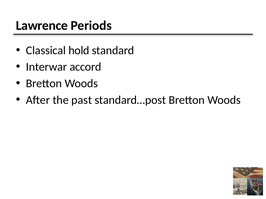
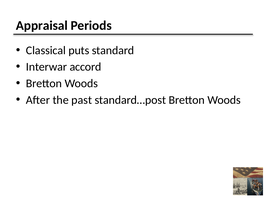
Lawrence: Lawrence -> Appraisal
hold: hold -> puts
